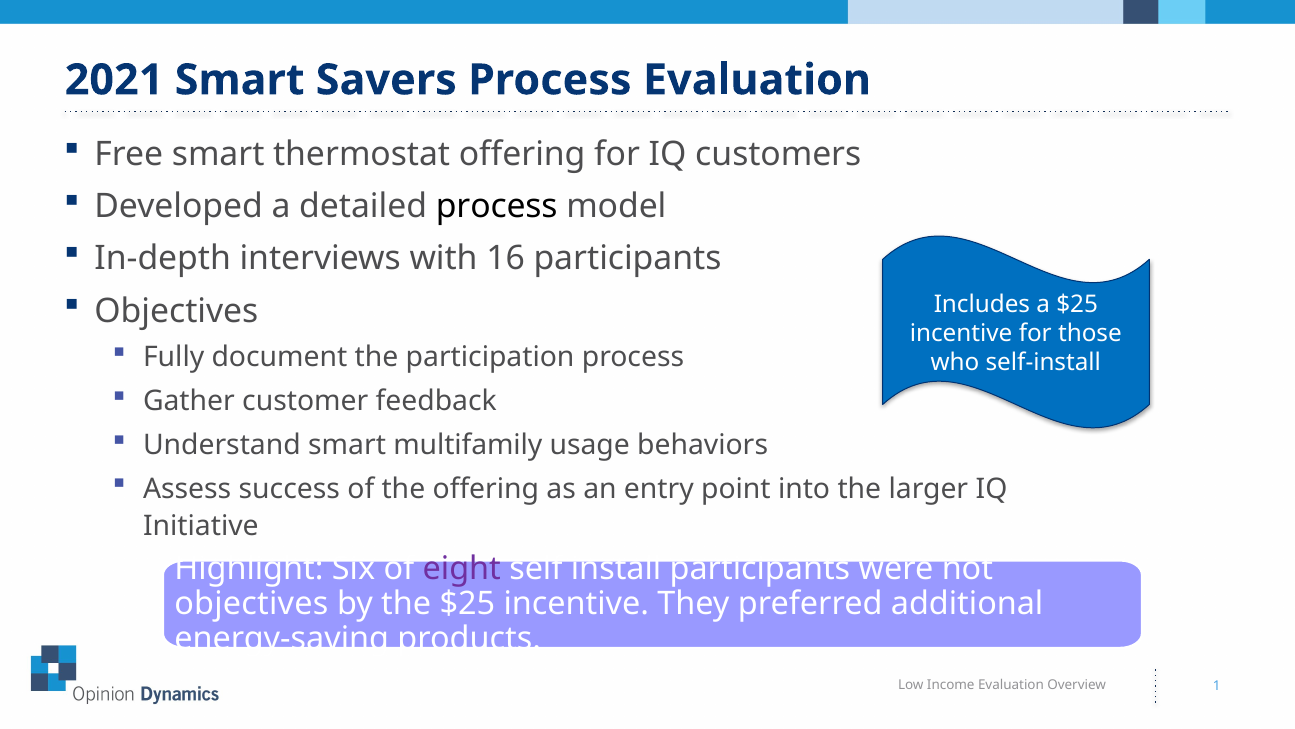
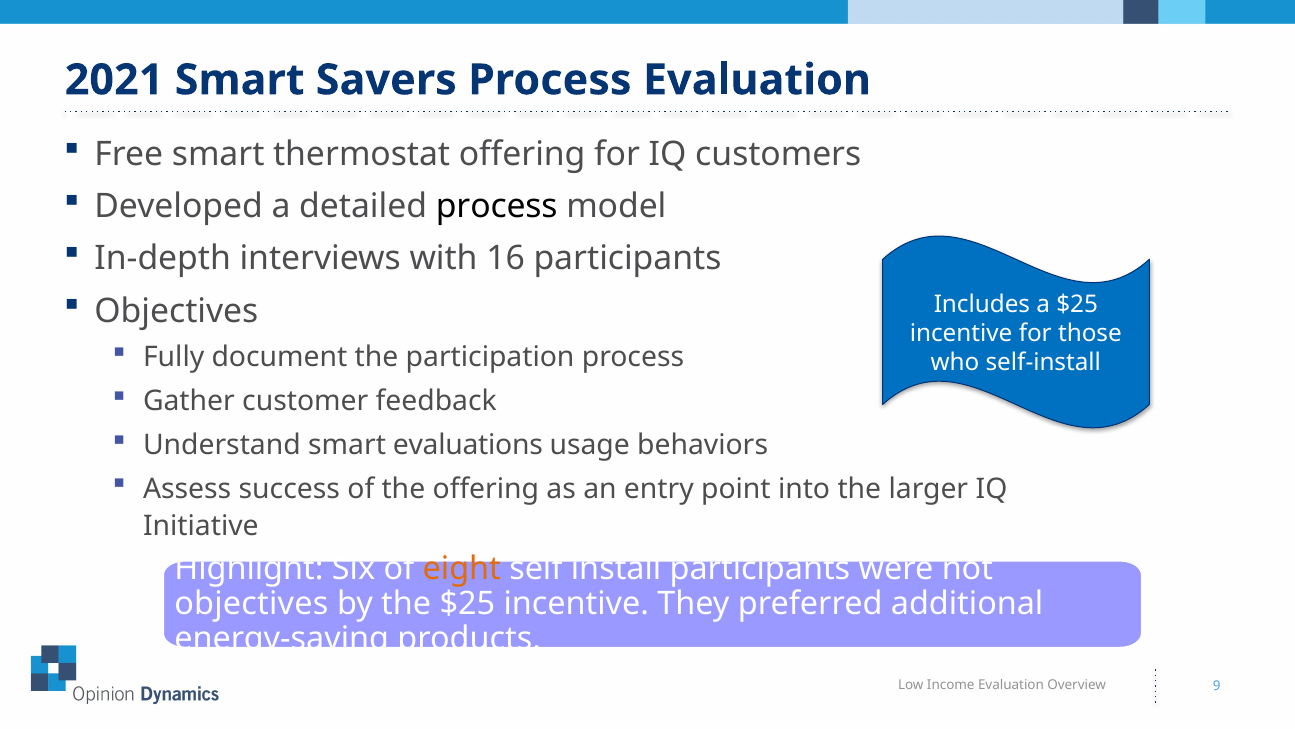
multifamily: multifamily -> evaluations
eight colour: purple -> orange
1: 1 -> 9
